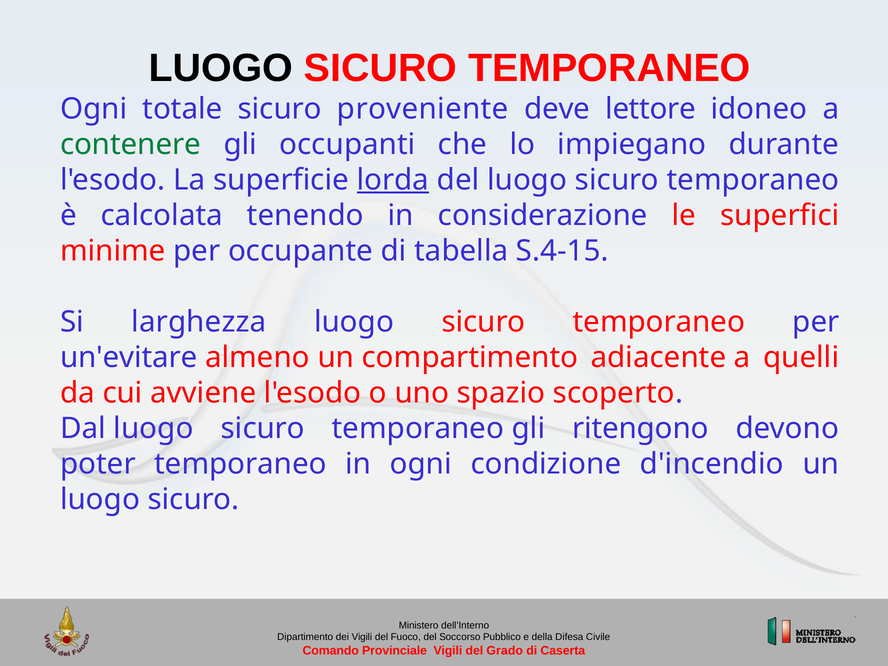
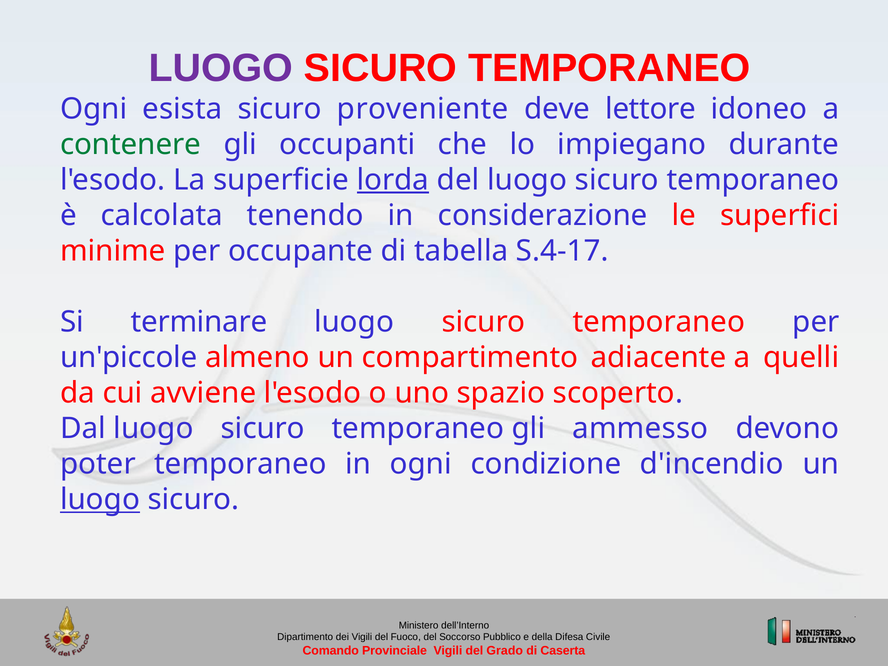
LUOGO at (221, 68) colour: black -> purple
totale: totale -> esista
S.4-15: S.4-15 -> S.4-17
larghezza: larghezza -> terminare
un'evitare: un'evitare -> un'piccole
ritengono: ritengono -> ammesso
luogo at (100, 500) underline: none -> present
